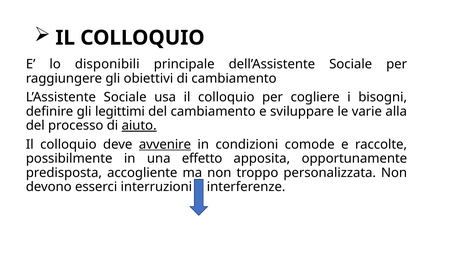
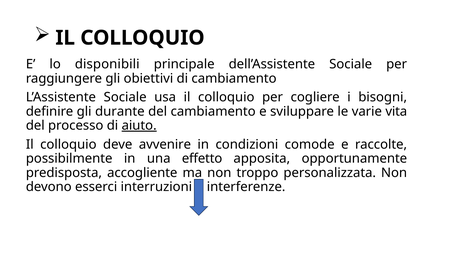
legittimi: legittimi -> durante
alla: alla -> vita
avvenire underline: present -> none
